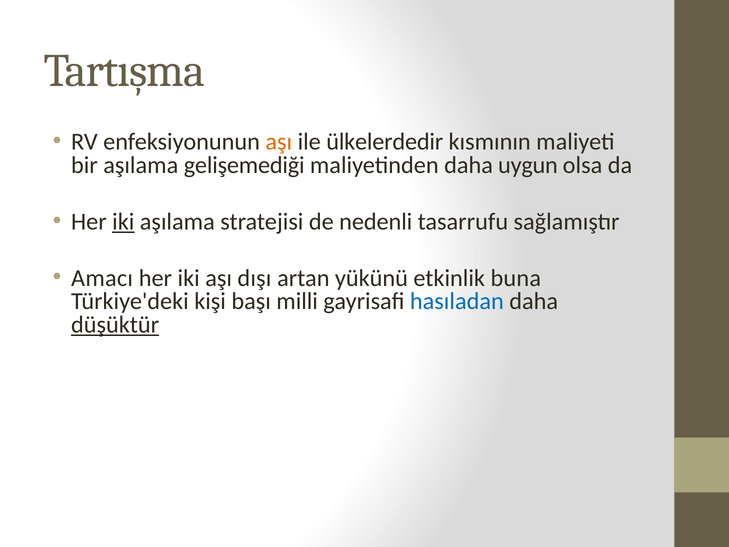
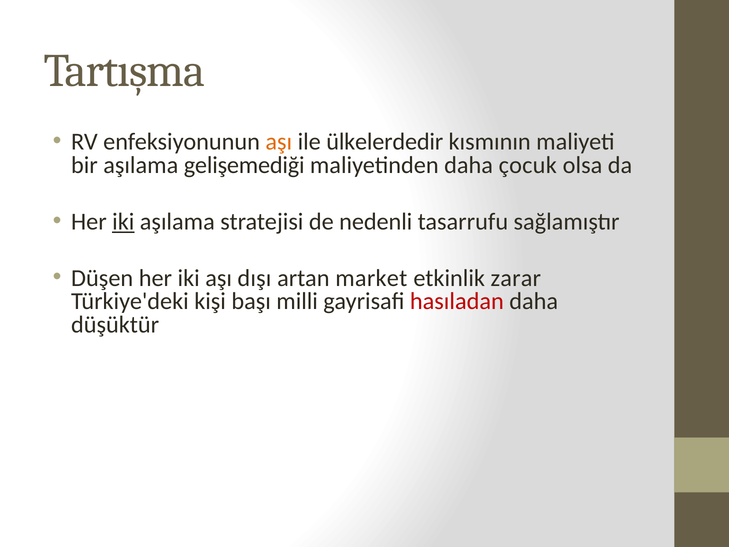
uygun: uygun -> çocuk
Amacı: Amacı -> Düşen
yükünü: yükünü -> market
buna: buna -> zarar
hasıladan colour: blue -> red
düşüktür underline: present -> none
